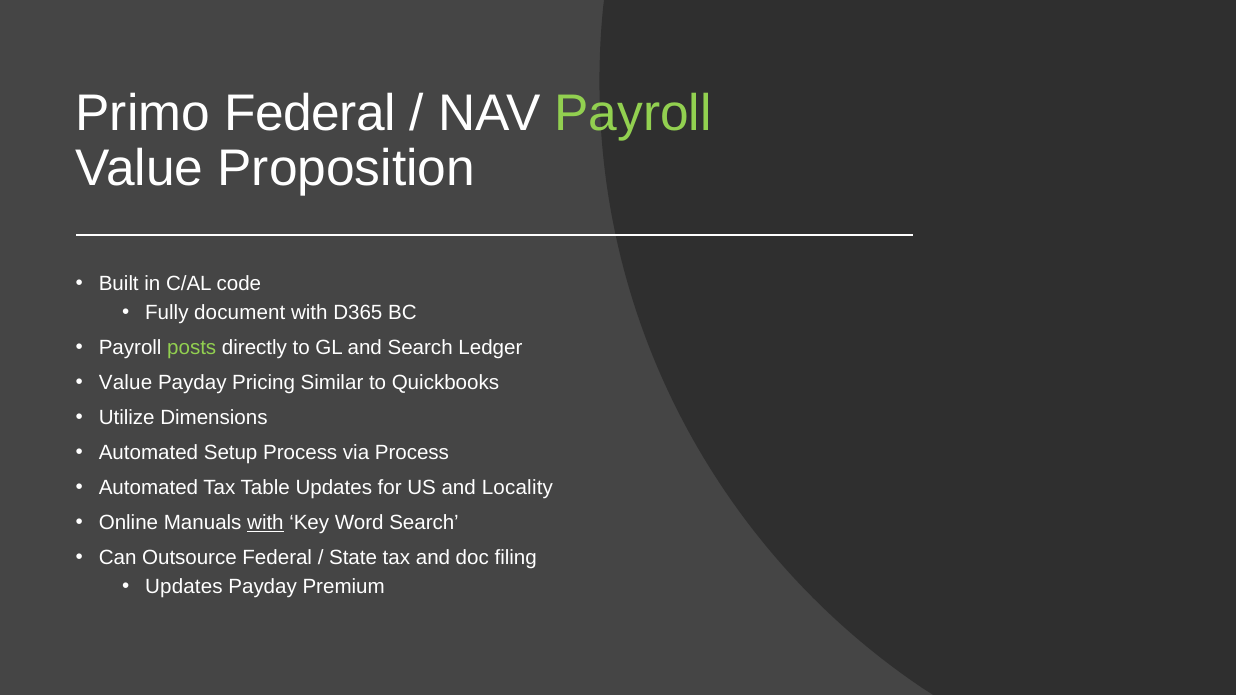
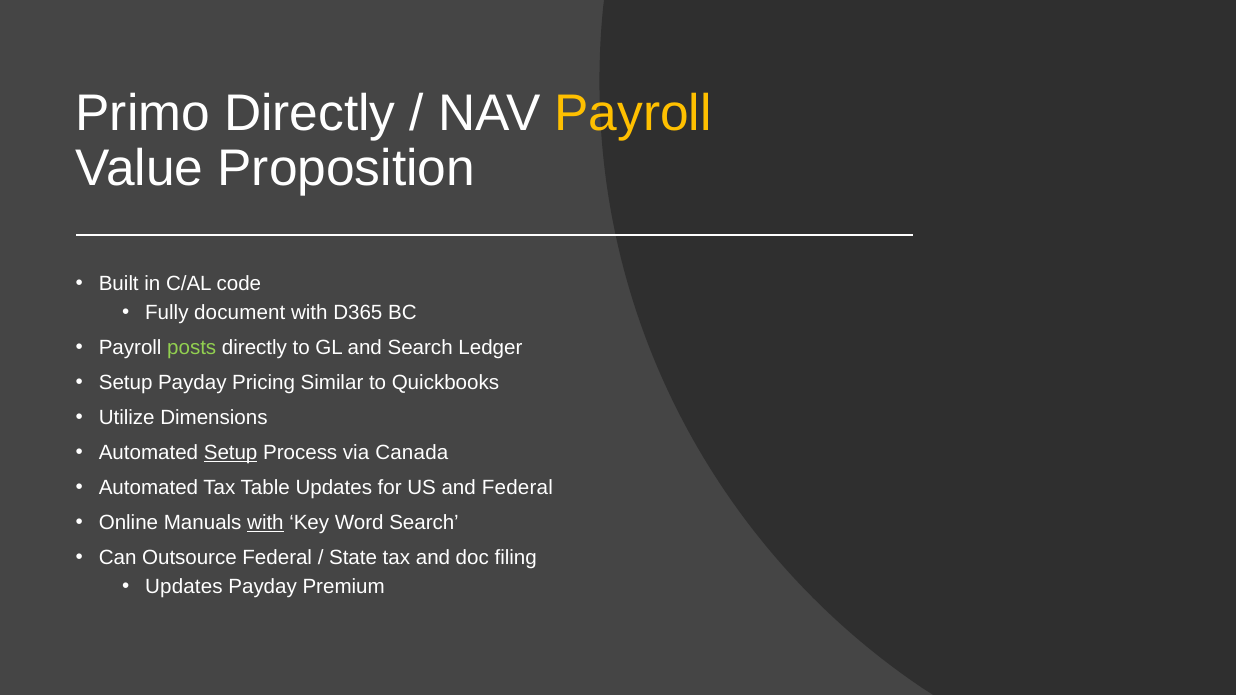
Primo Federal: Federal -> Directly
Payroll at (633, 113) colour: light green -> yellow
Value at (126, 382): Value -> Setup
Setup at (231, 453) underline: none -> present
via Process: Process -> Canada
and Locality: Locality -> Federal
